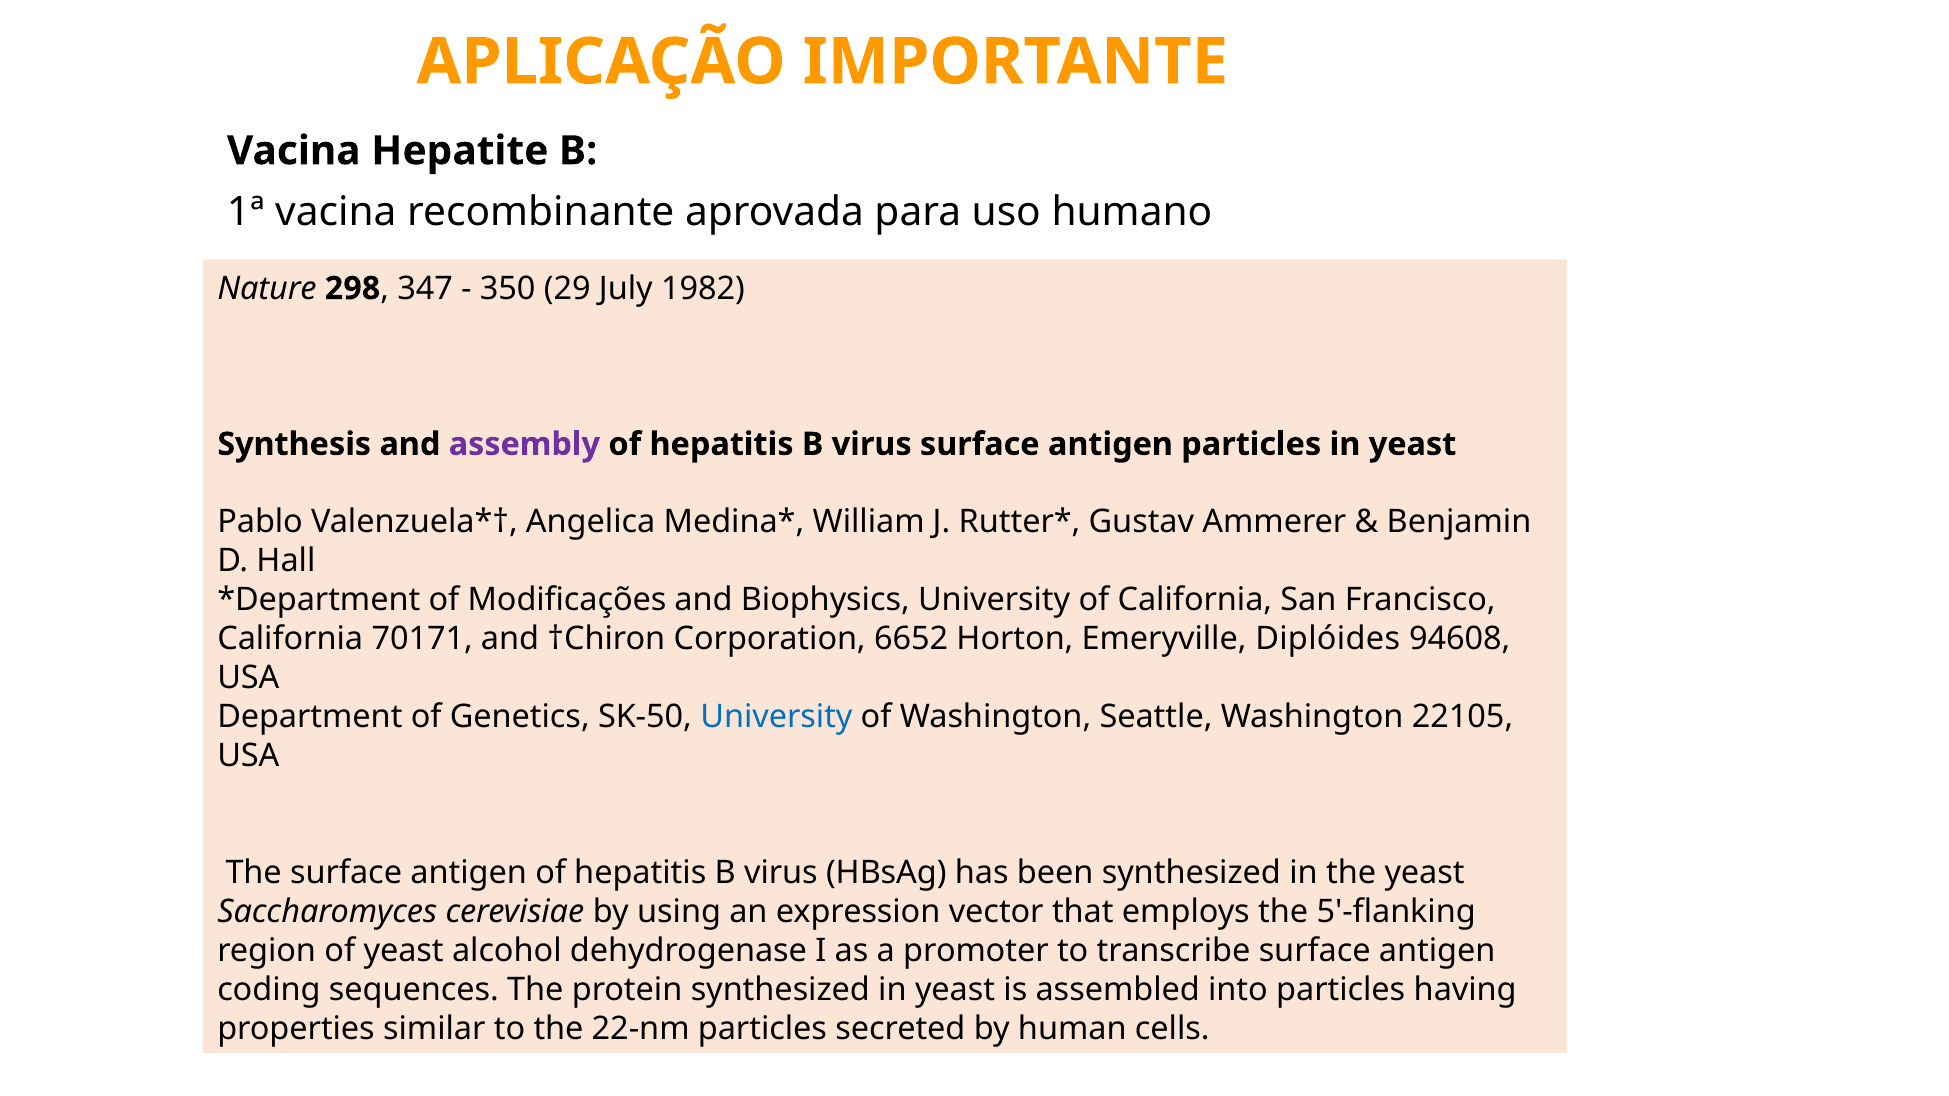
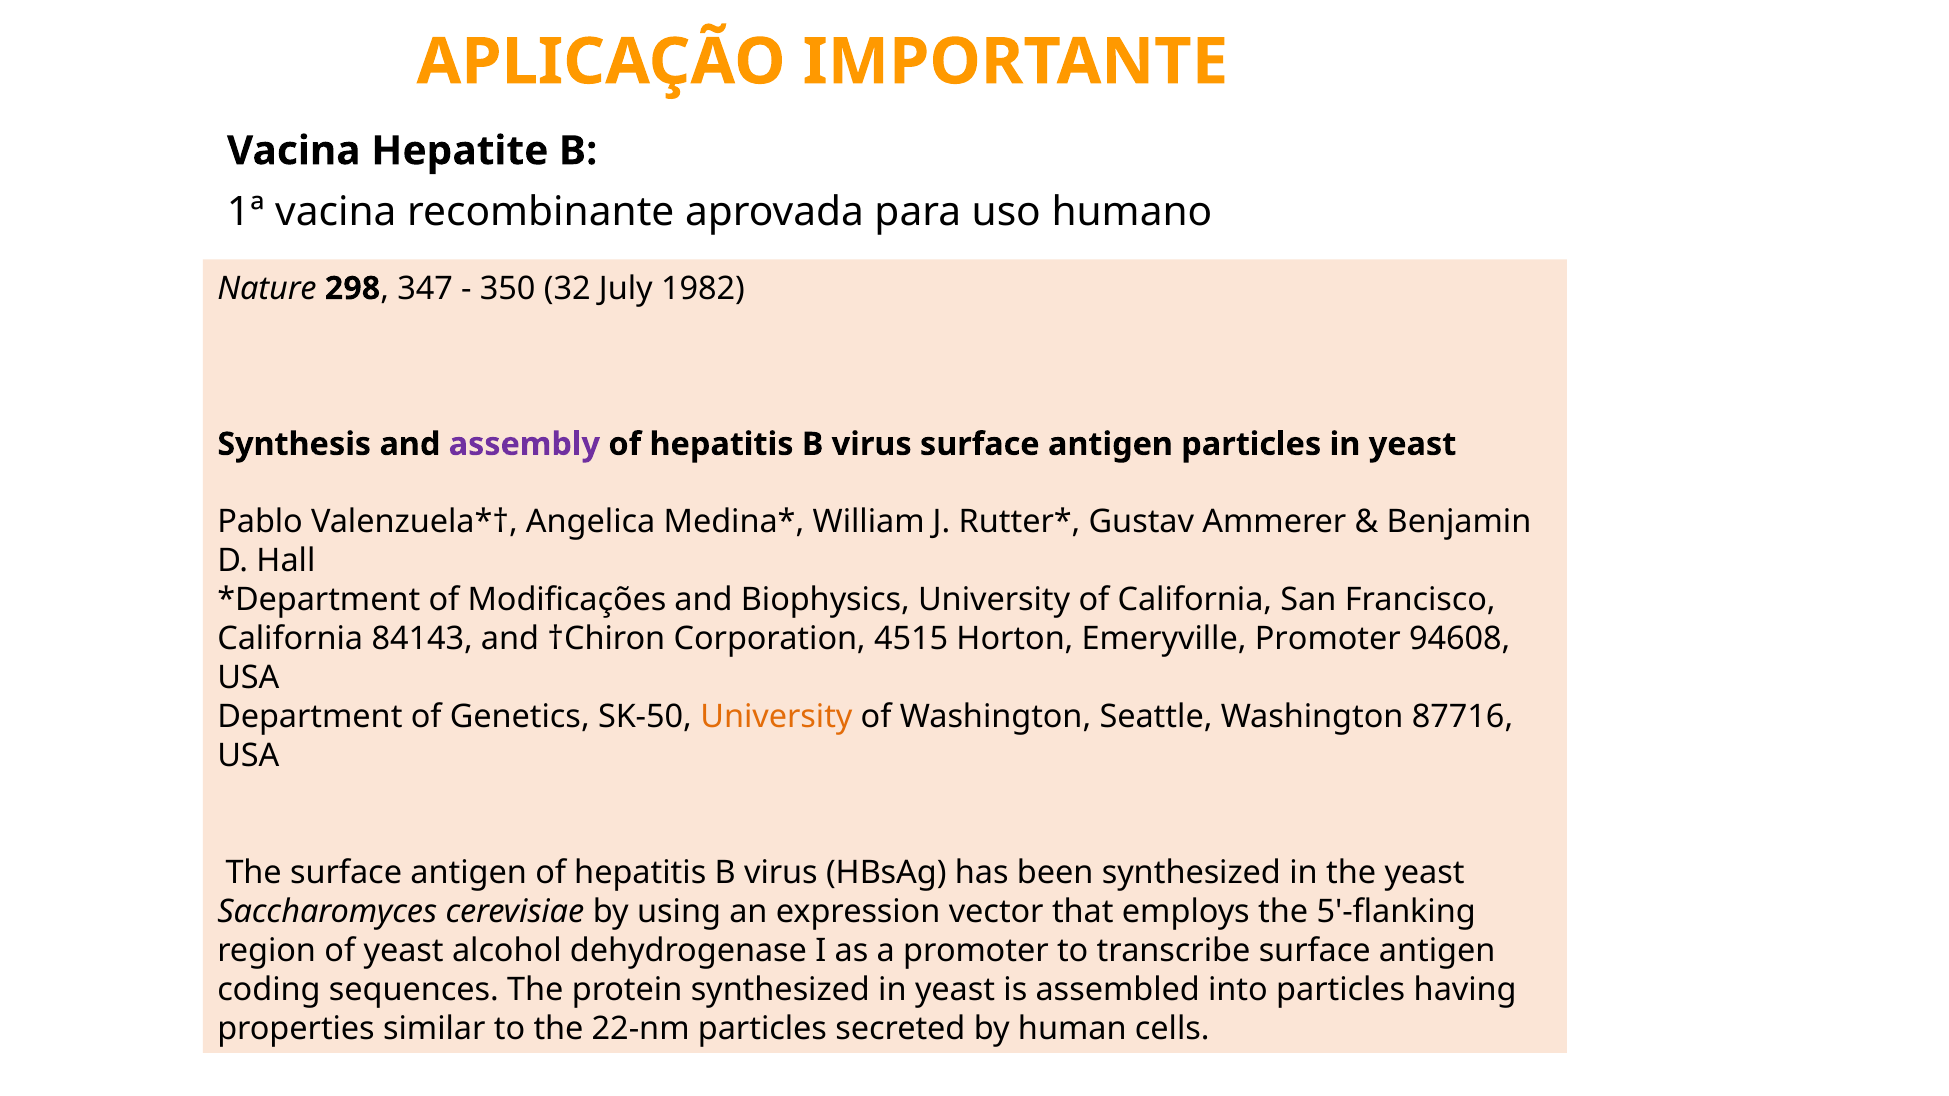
29: 29 -> 32
70171: 70171 -> 84143
6652: 6652 -> 4515
Emeryville Diplóides: Diplóides -> Promoter
University at (776, 717) colour: blue -> orange
22105: 22105 -> 87716
